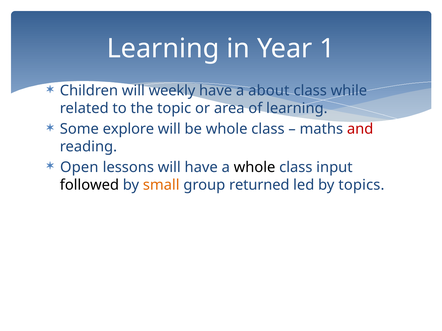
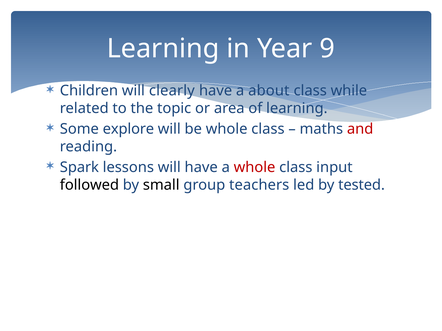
1: 1 -> 9
weekly: weekly -> clearly
Open: Open -> Spark
whole at (255, 167) colour: black -> red
small colour: orange -> black
returned: returned -> teachers
topics: topics -> tested
